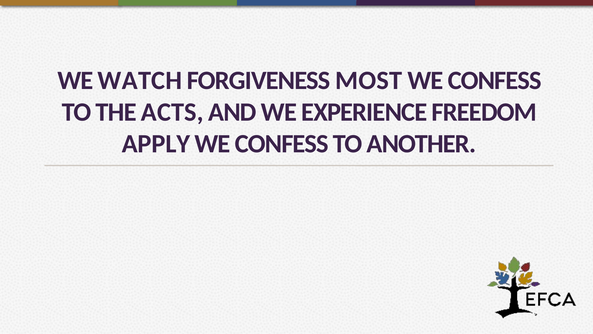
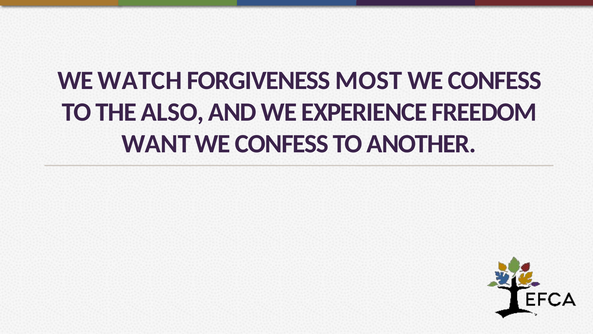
ACTS: ACTS -> ALSO
APPLY: APPLY -> WANT
